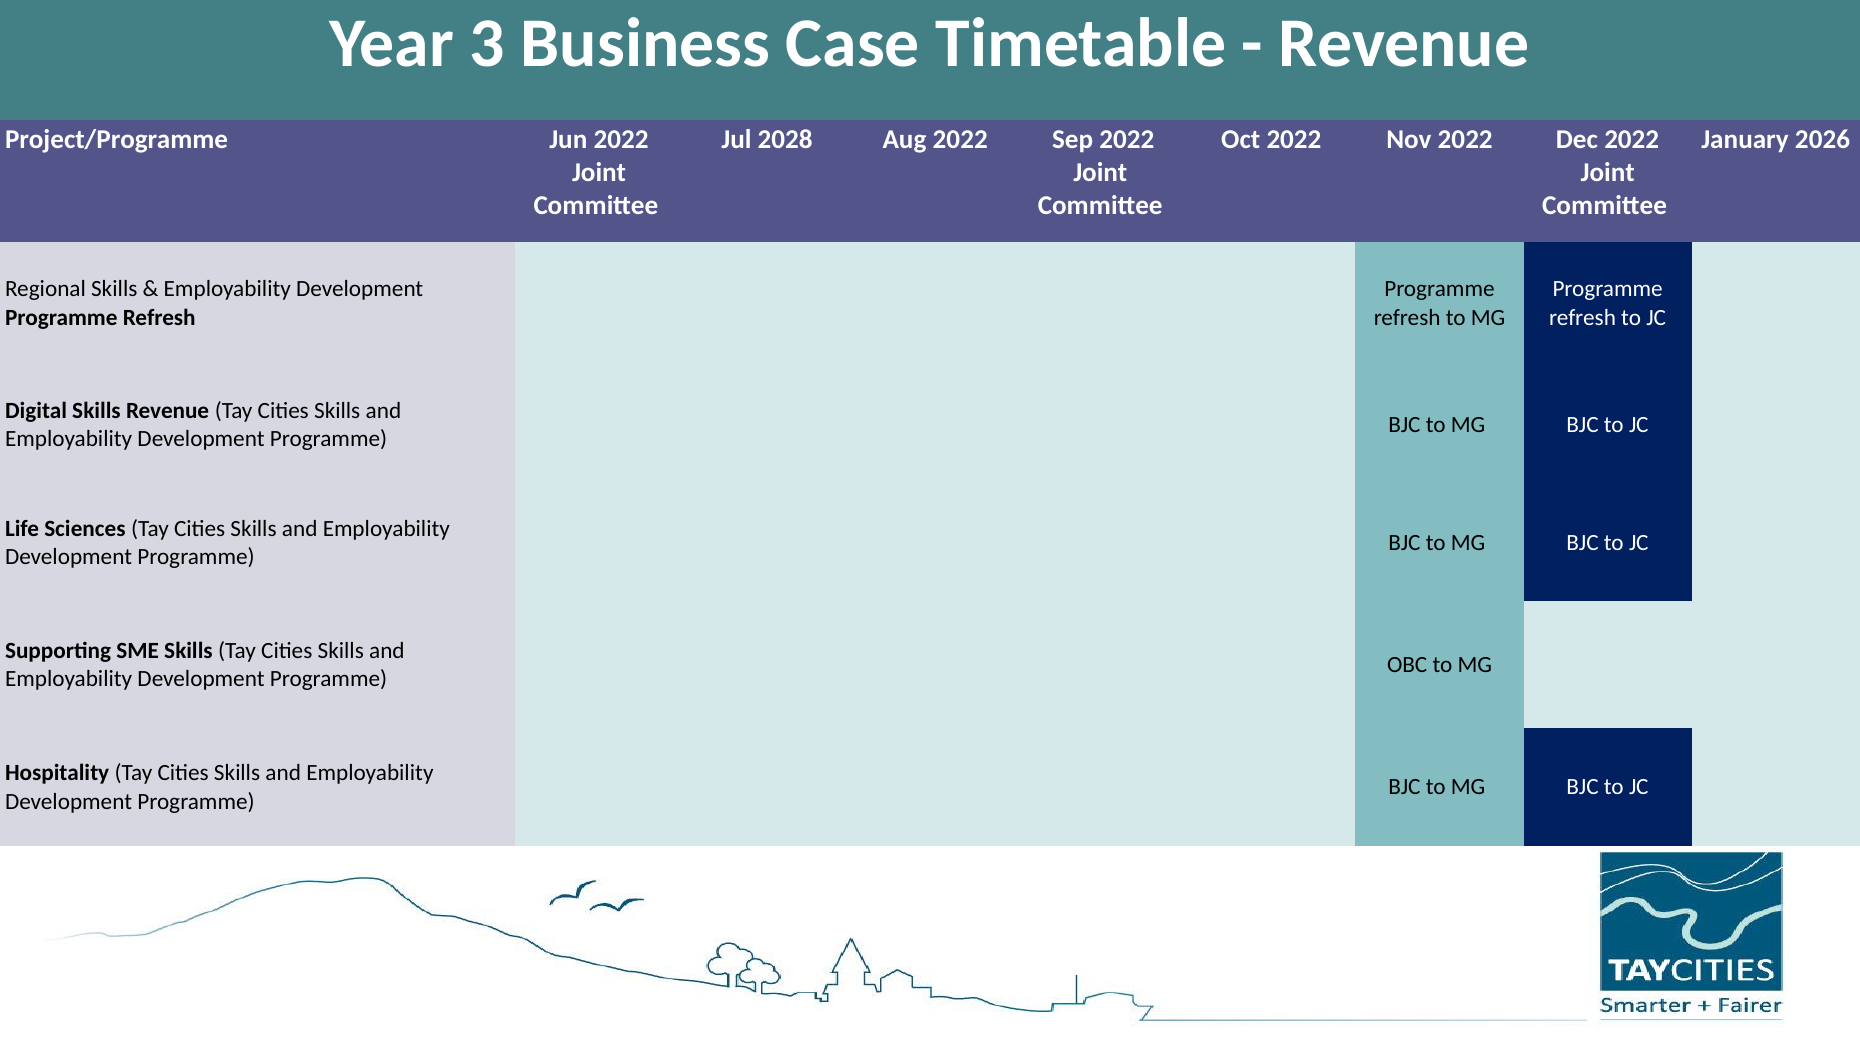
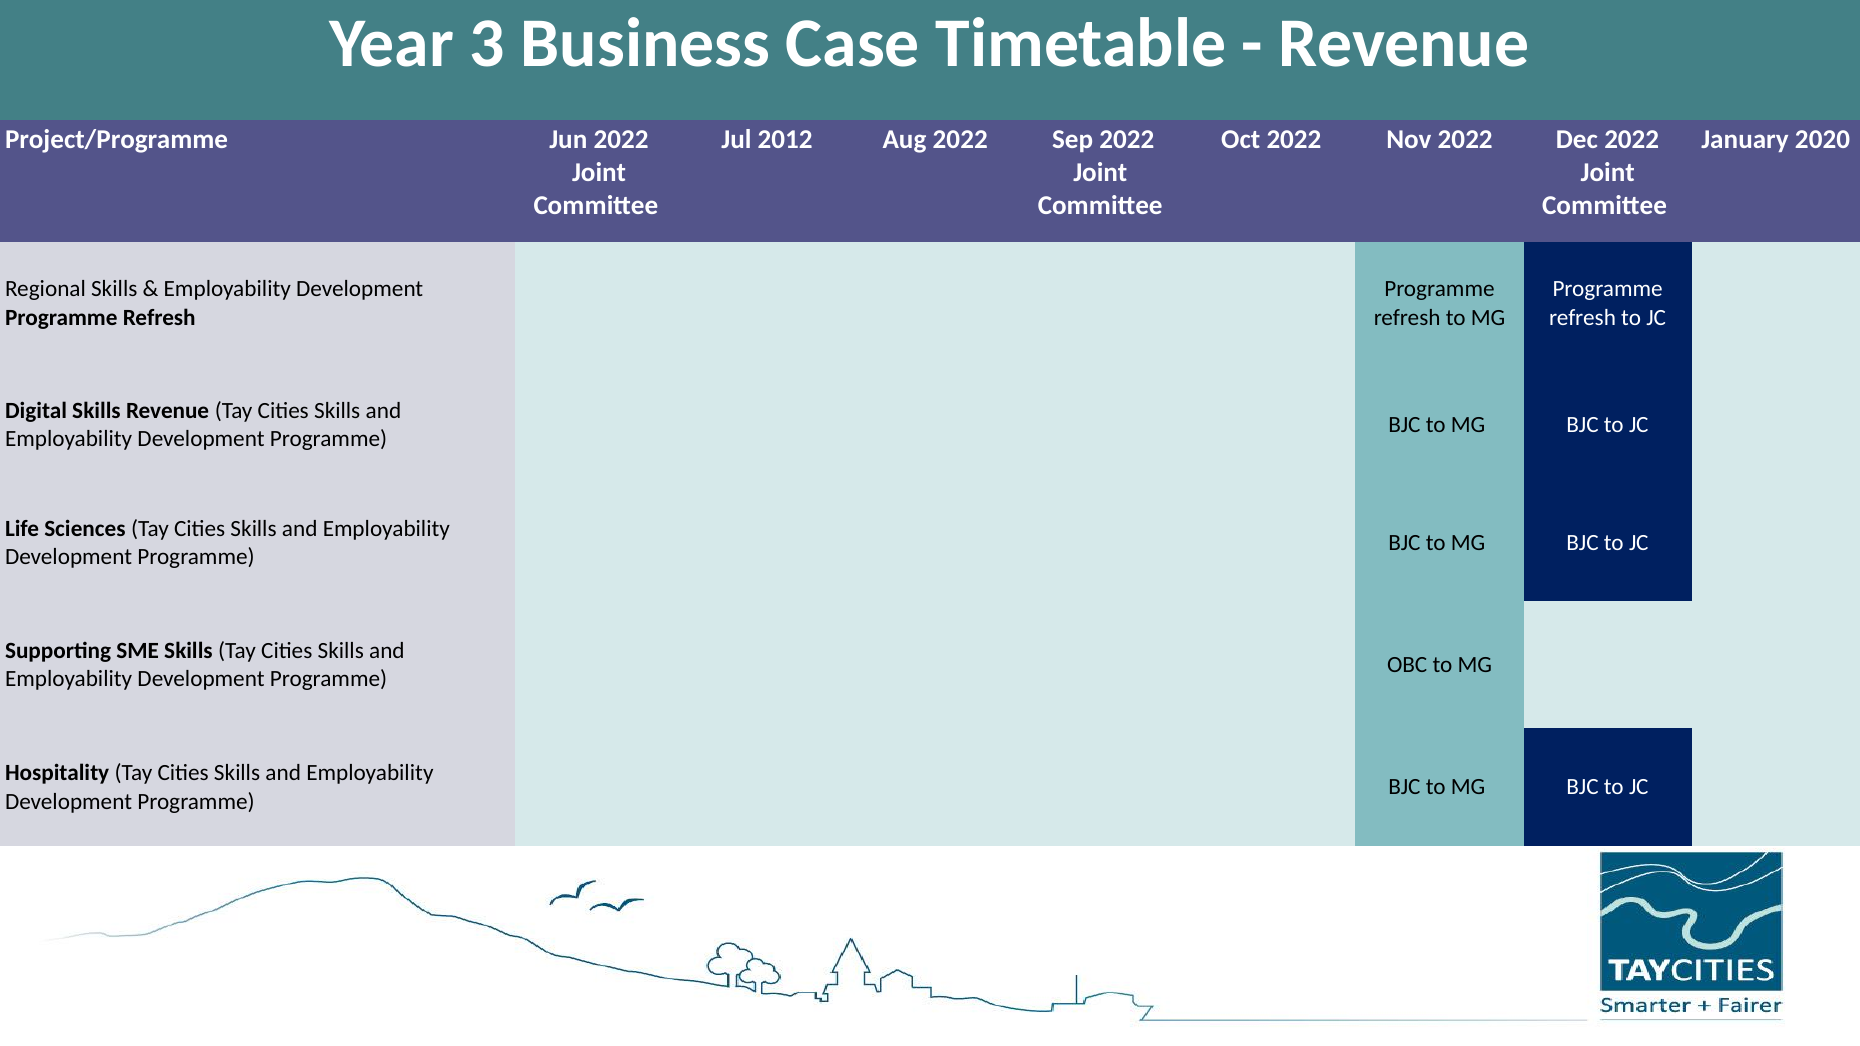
2028: 2028 -> 2012
2026: 2026 -> 2020
